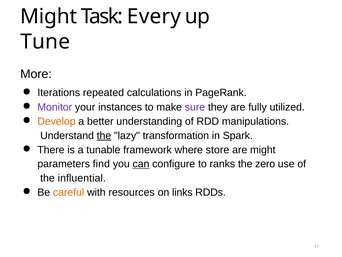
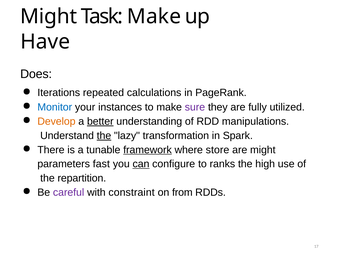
Task Every: Every -> Make
Tune: Tune -> Have
More: More -> Does
Monitor colour: purple -> blue
better underline: none -> present
framework underline: none -> present
find: find -> fast
zero: zero -> high
influential: influential -> repartition
careful colour: orange -> purple
resources: resources -> constraint
links: links -> from
